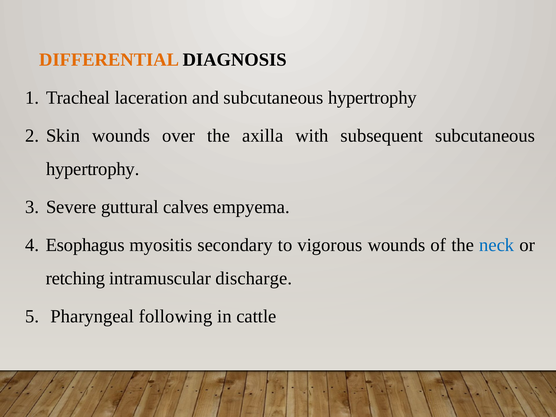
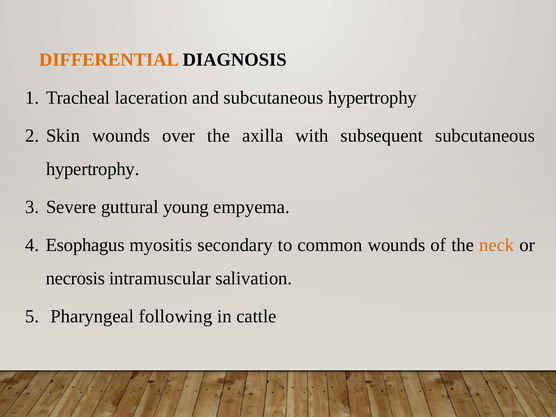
calves: calves -> young
vigorous: vigorous -> common
neck colour: blue -> orange
retching: retching -> necrosis
discharge: discharge -> salivation
